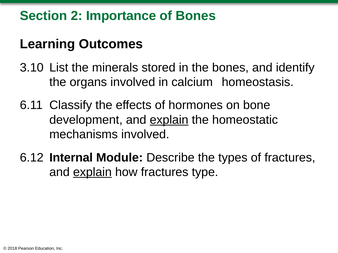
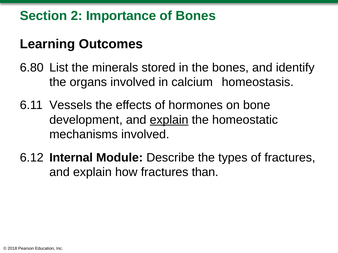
3.10: 3.10 -> 6.80
Classify: Classify -> Vessels
explain at (92, 172) underline: present -> none
type: type -> than
